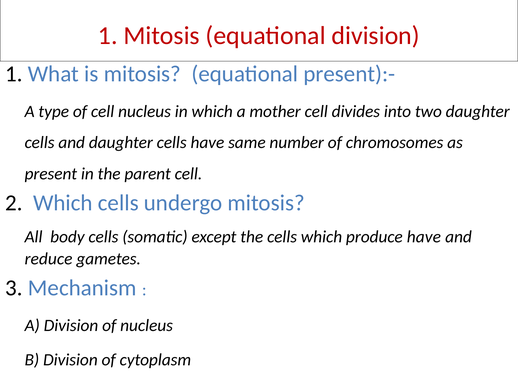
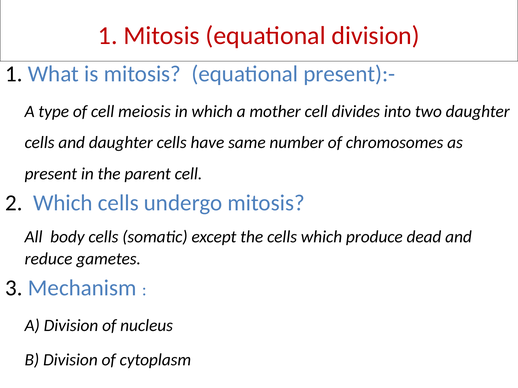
cell nucleus: nucleus -> meiosis
produce have: have -> dead
